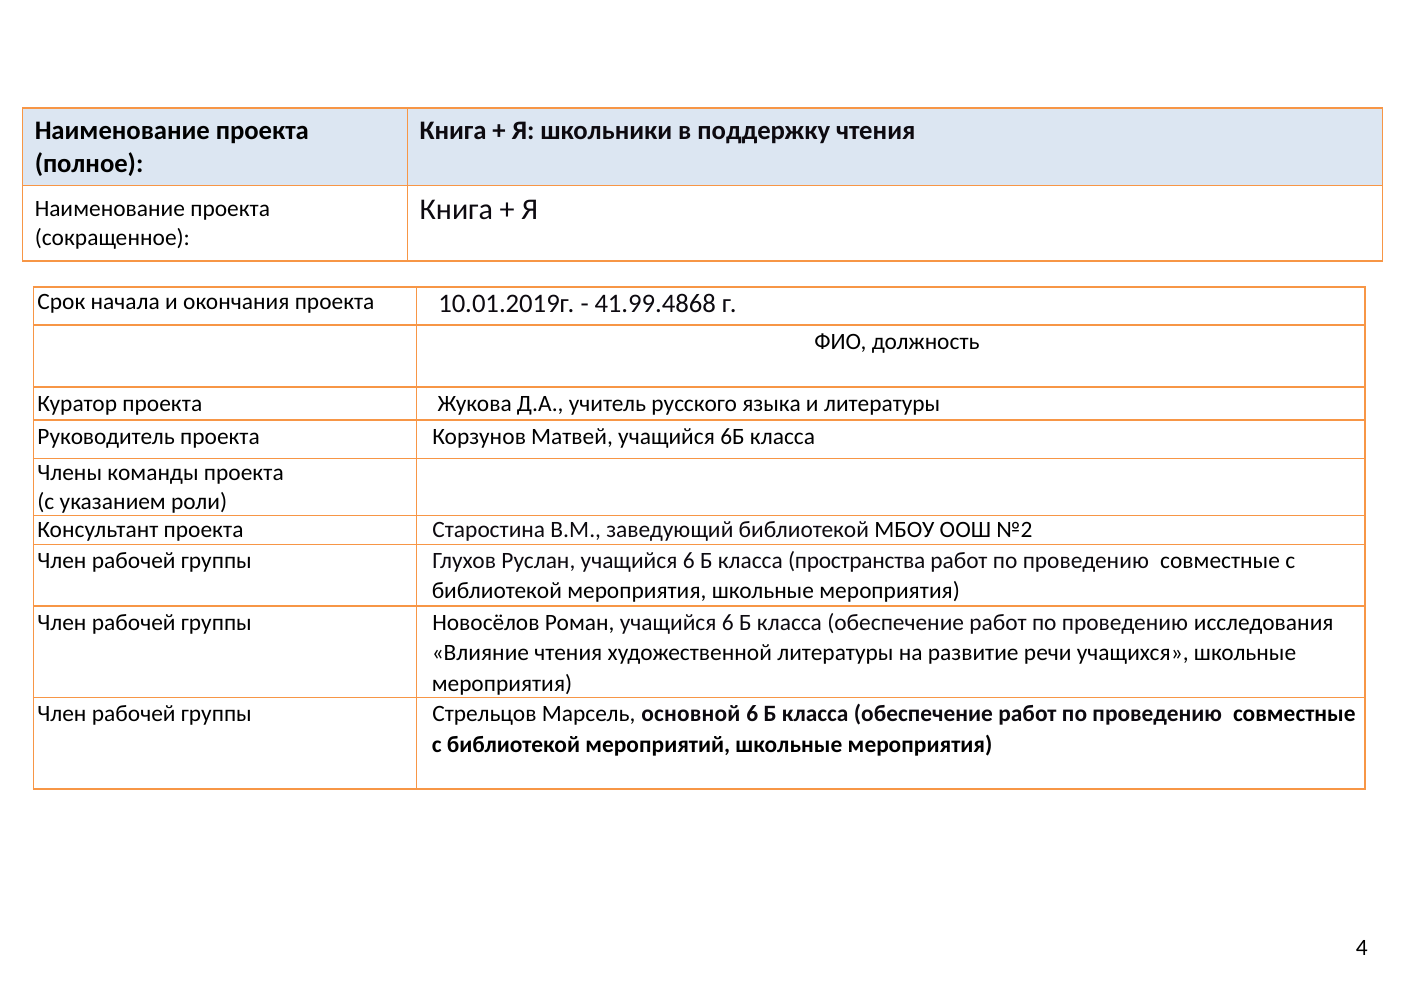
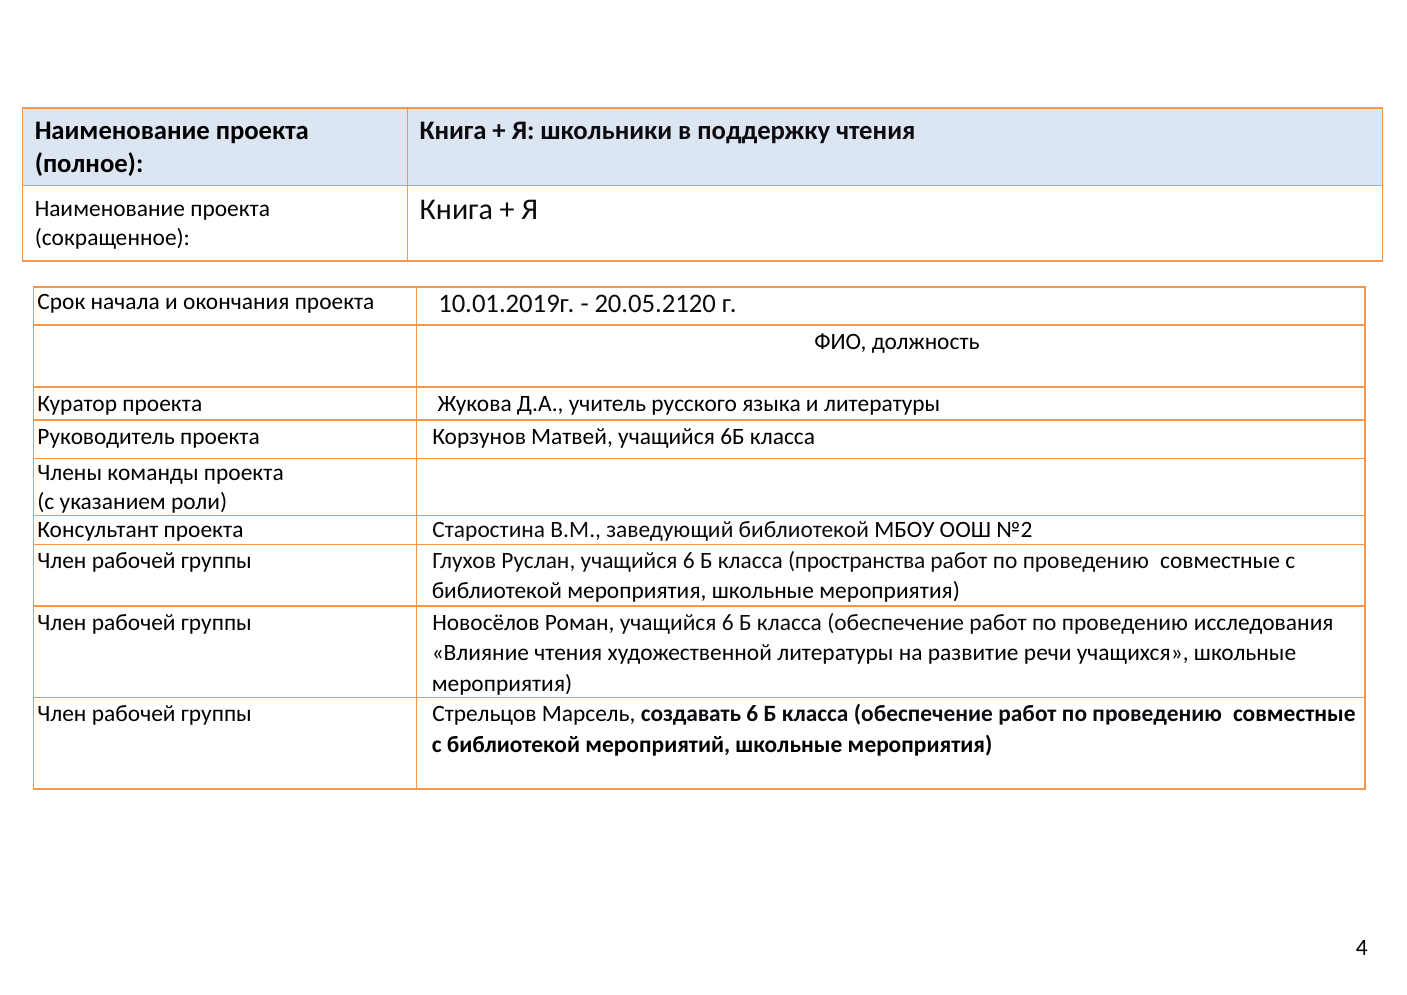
41.99.4868: 41.99.4868 -> 20.05.2120
основной: основной -> создавать
